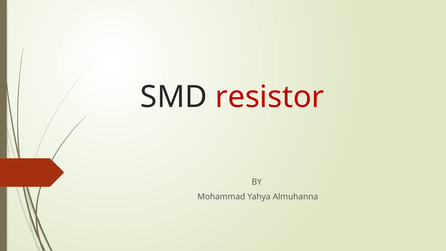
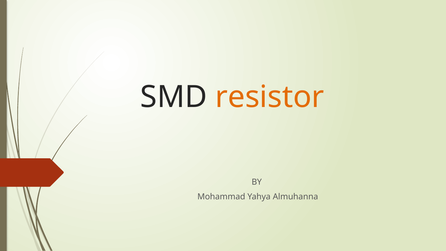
resistor colour: red -> orange
